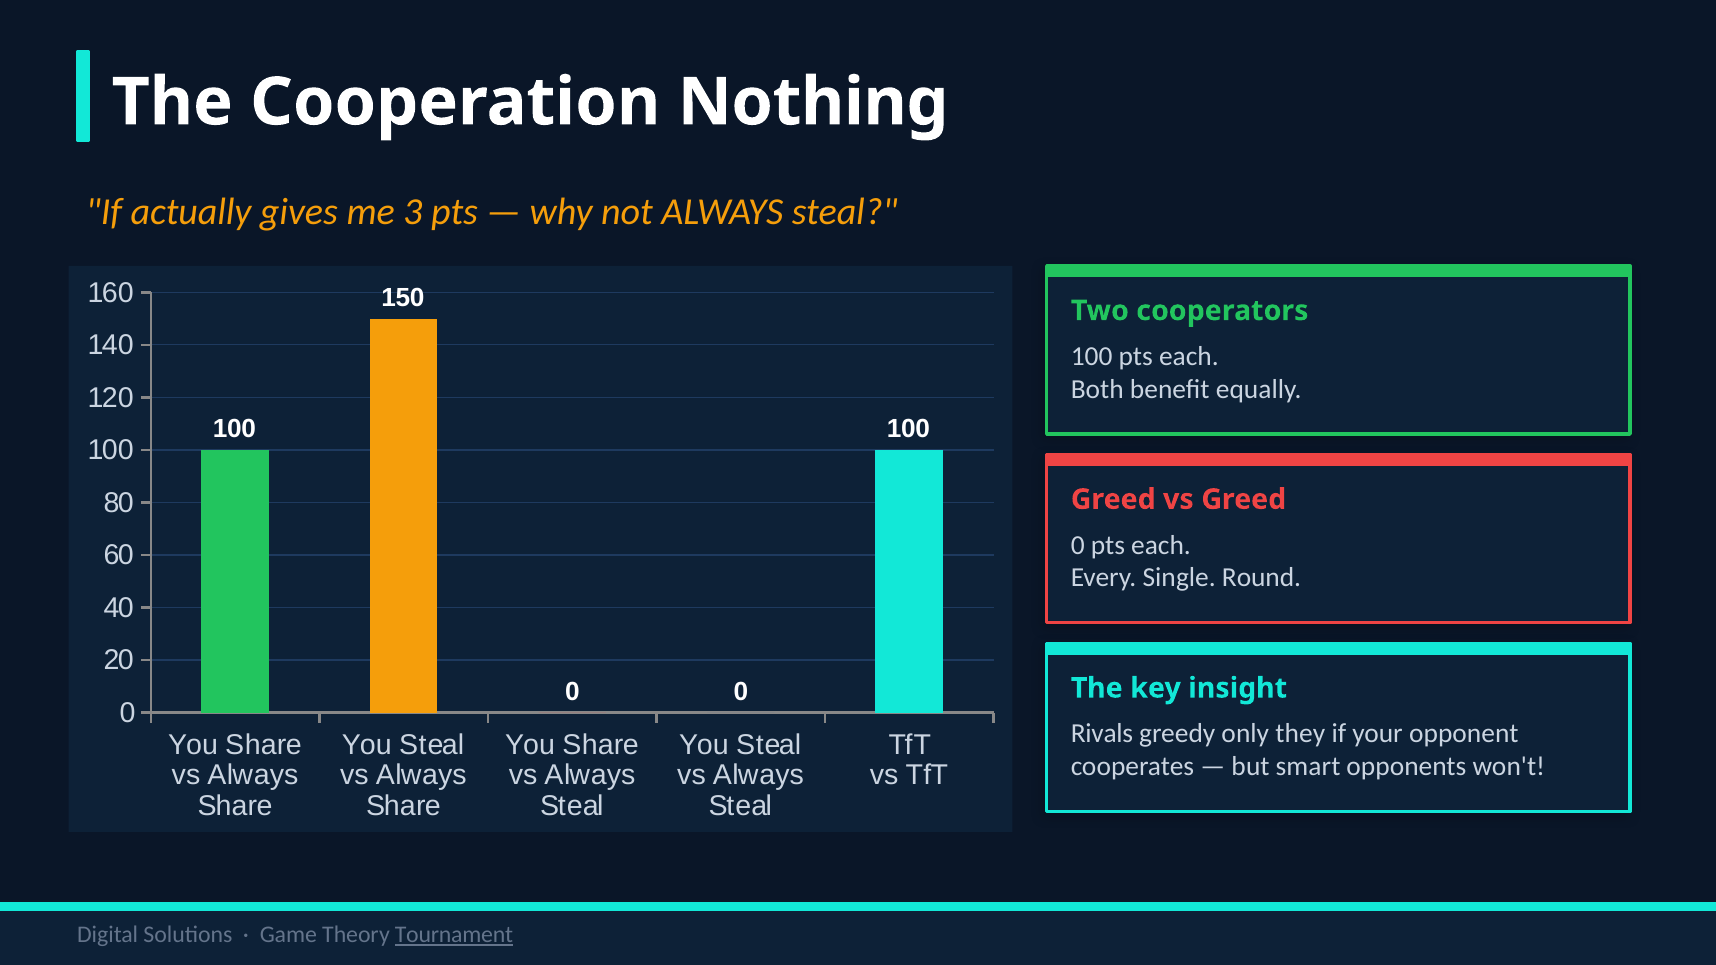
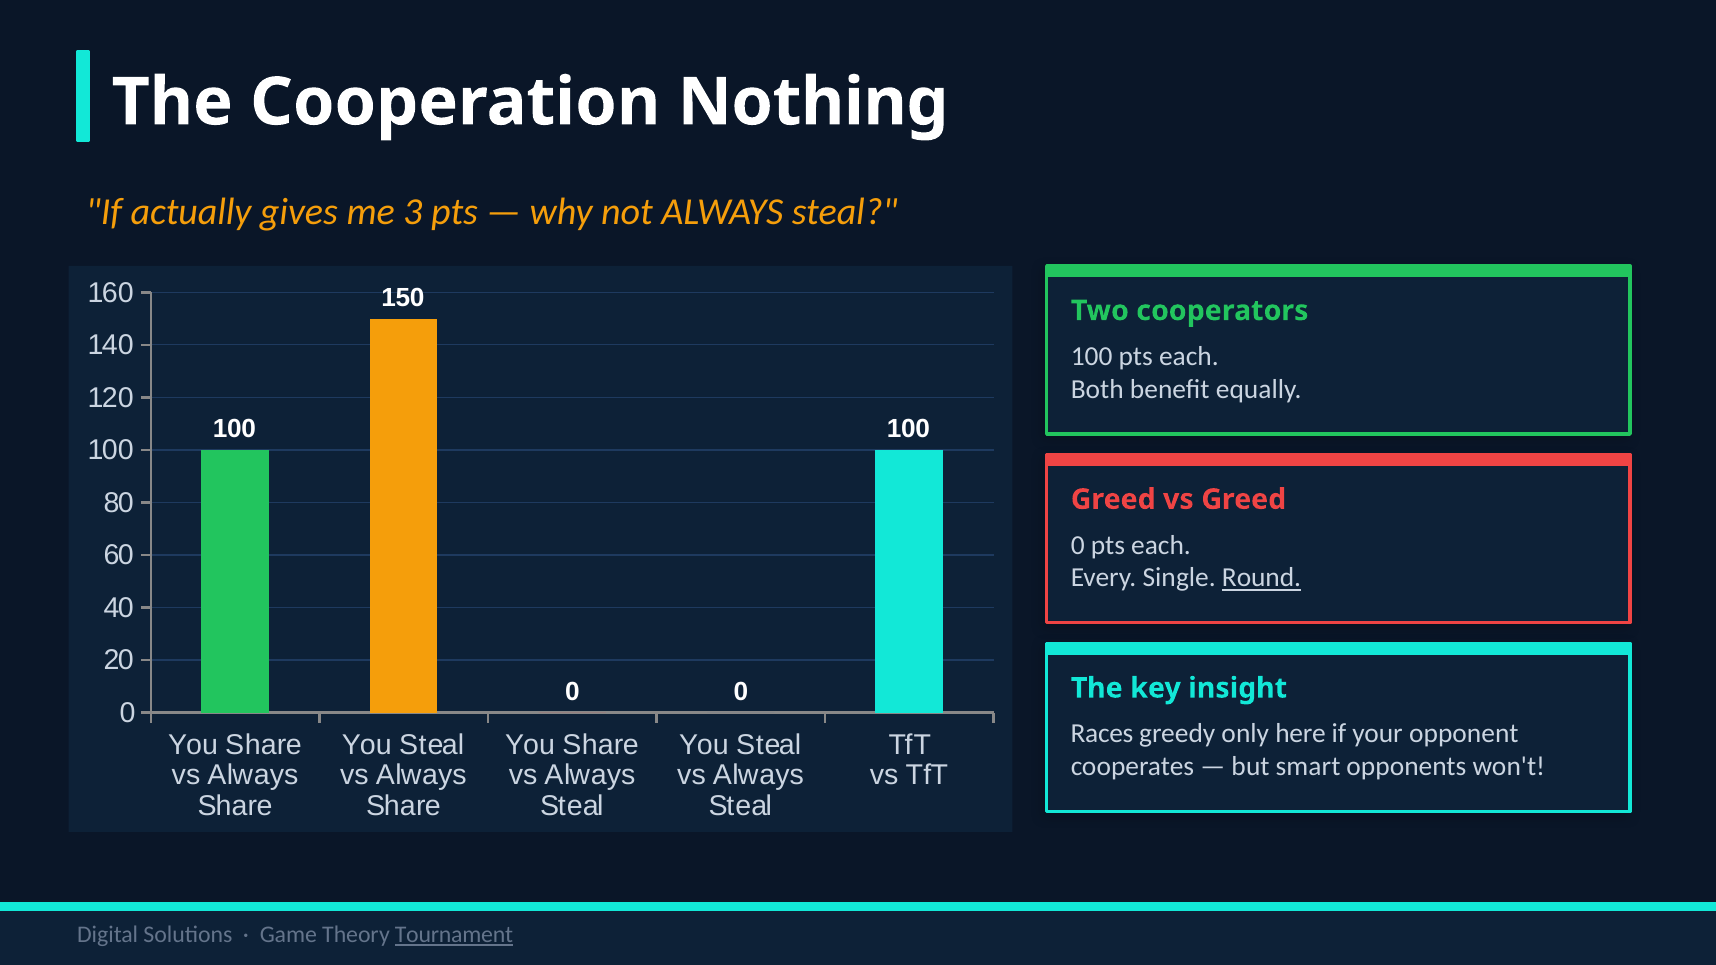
Round underline: none -> present
Rivals: Rivals -> Races
they: they -> here
